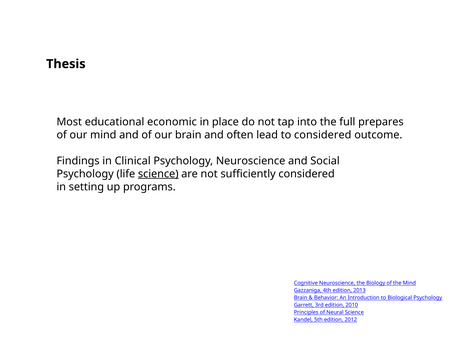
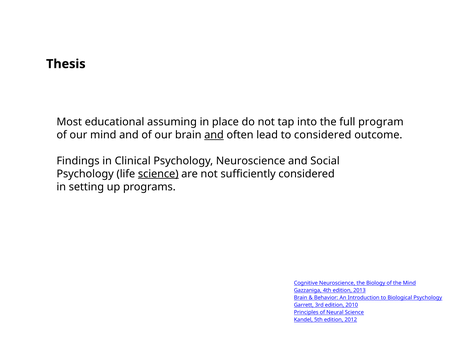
economic: economic -> assuming
prepares: prepares -> program
and at (214, 135) underline: none -> present
